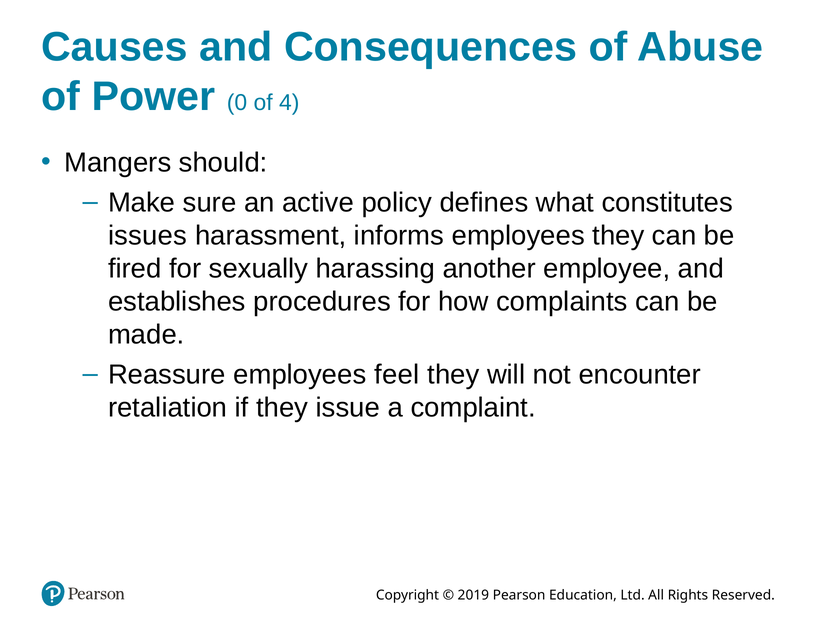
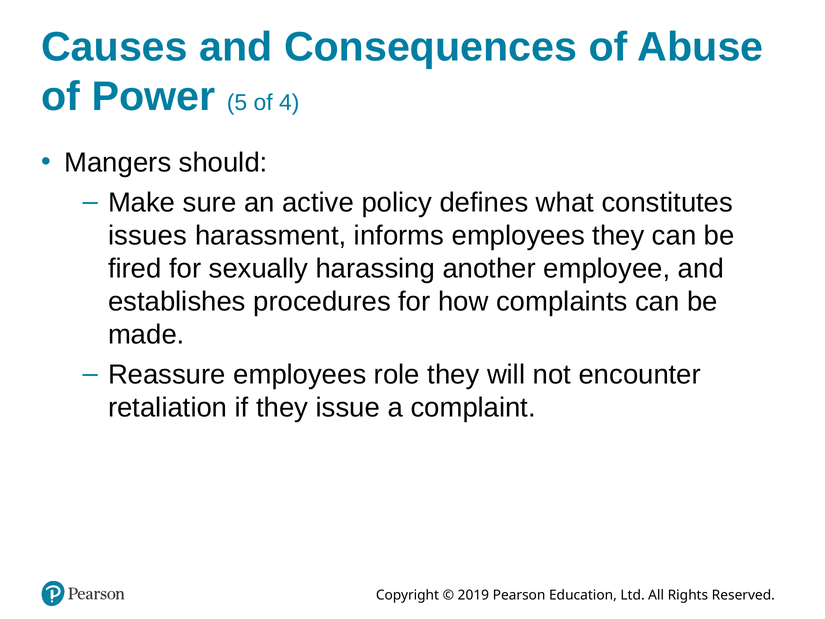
0: 0 -> 5
feel: feel -> role
